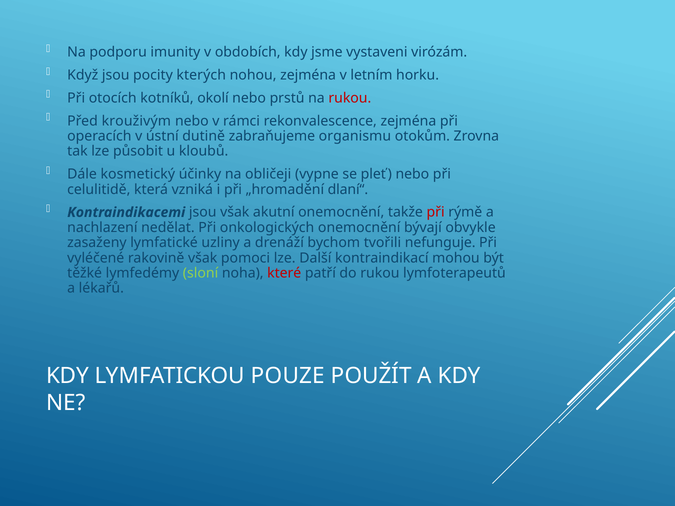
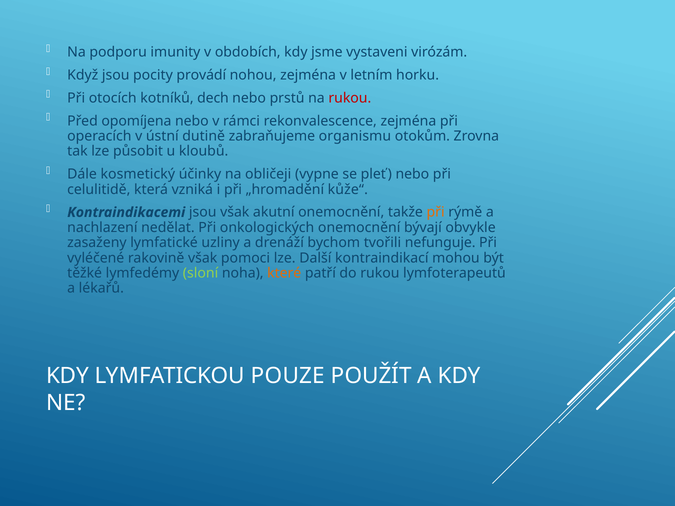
kterých: kterých -> provádí
okolí: okolí -> dech
krouživým: krouživým -> opomíjena
dlaní“: dlaní“ -> kůže“
při at (436, 212) colour: red -> orange
které colour: red -> orange
